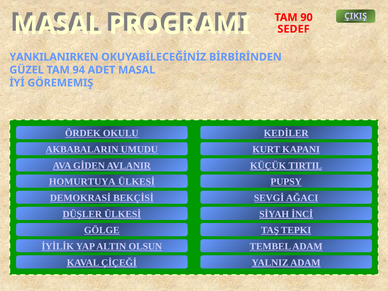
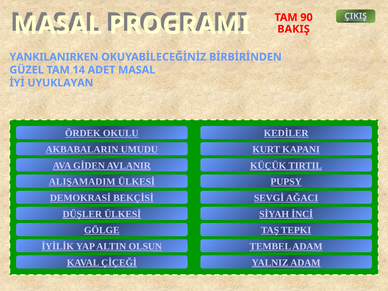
SEDEF: SEDEF -> BAKIŞ
94: 94 -> 14
GÖREMEMIŞ: GÖREMEMIŞ -> UYUKLAYAN
HOMURTUYA: HOMURTUYA -> ALIŞAMADIM
